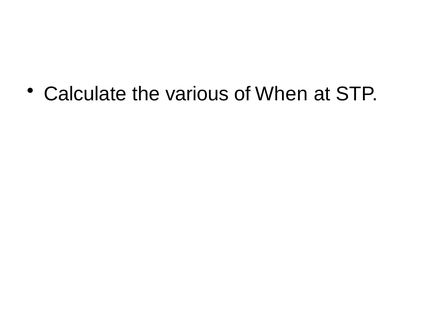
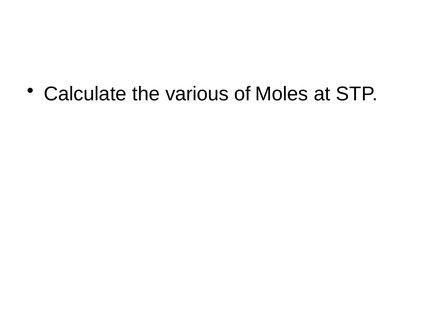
When: When -> Moles
